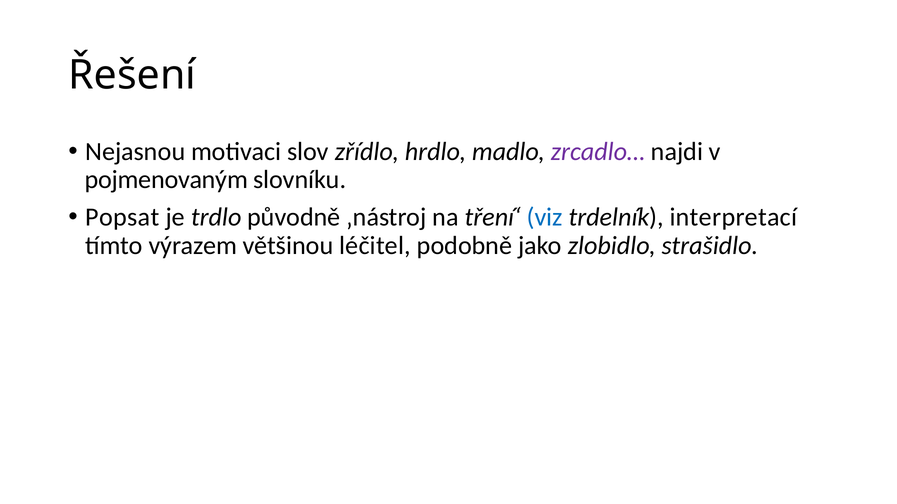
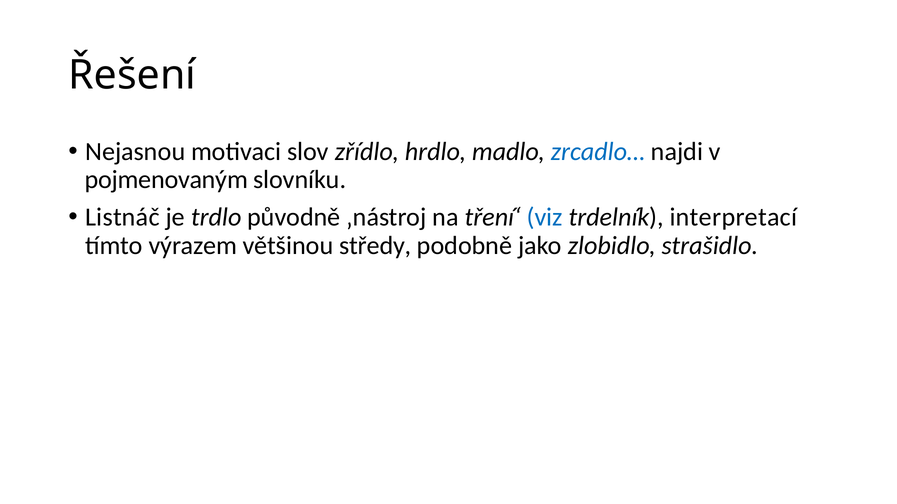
zrcadlo… colour: purple -> blue
Popsat: Popsat -> Listnáč
léčitel: léčitel -> středy
